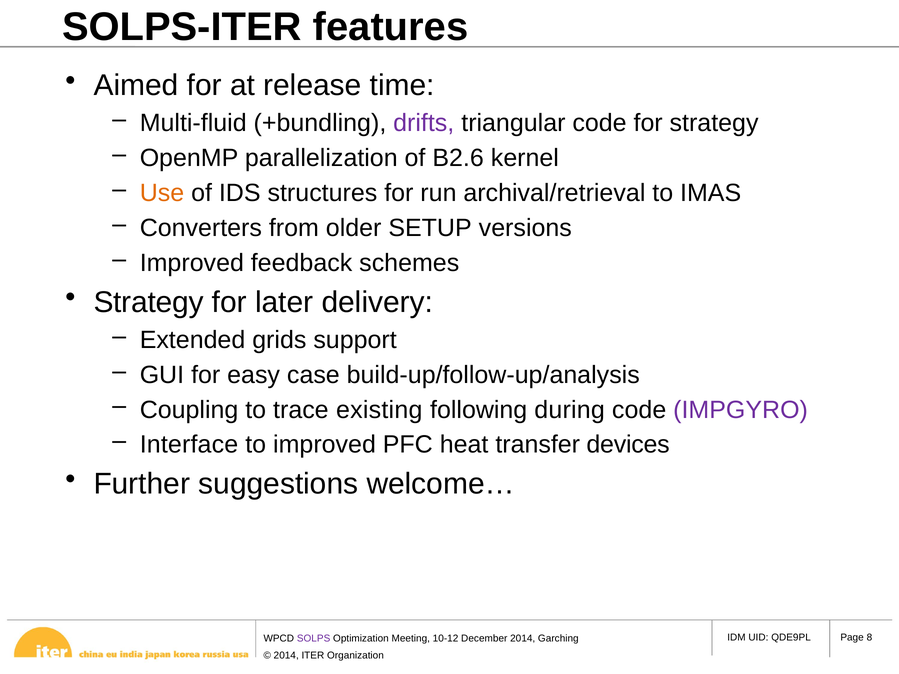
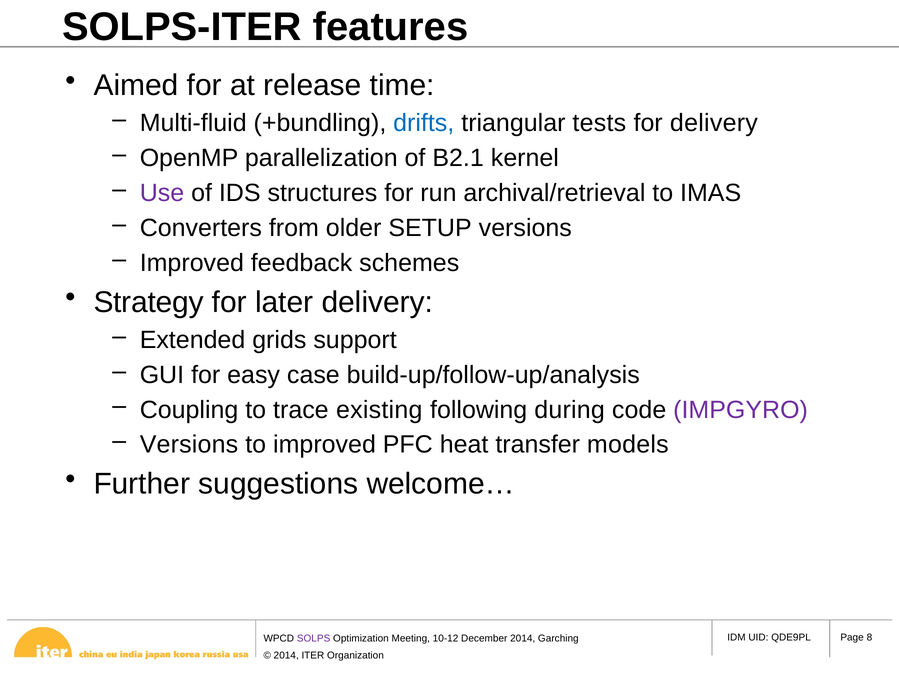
drifts colour: purple -> blue
triangular code: code -> tests
for strategy: strategy -> delivery
B2.6: B2.6 -> B2.1
Use colour: orange -> purple
Interface at (189, 445): Interface -> Versions
devices: devices -> models
